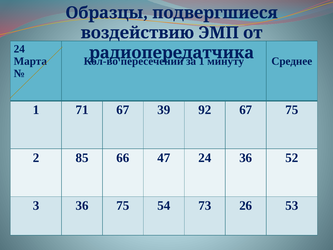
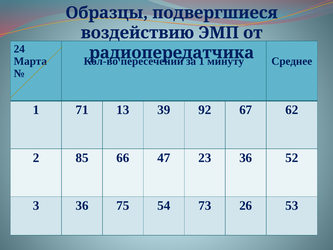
71 67: 67 -> 13
67 75: 75 -> 62
47 24: 24 -> 23
